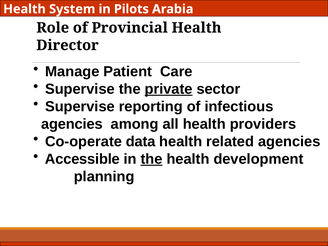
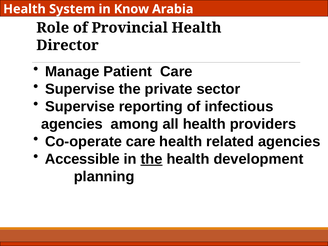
Pilots: Pilots -> Know
private underline: present -> none
Co-operate data: data -> care
